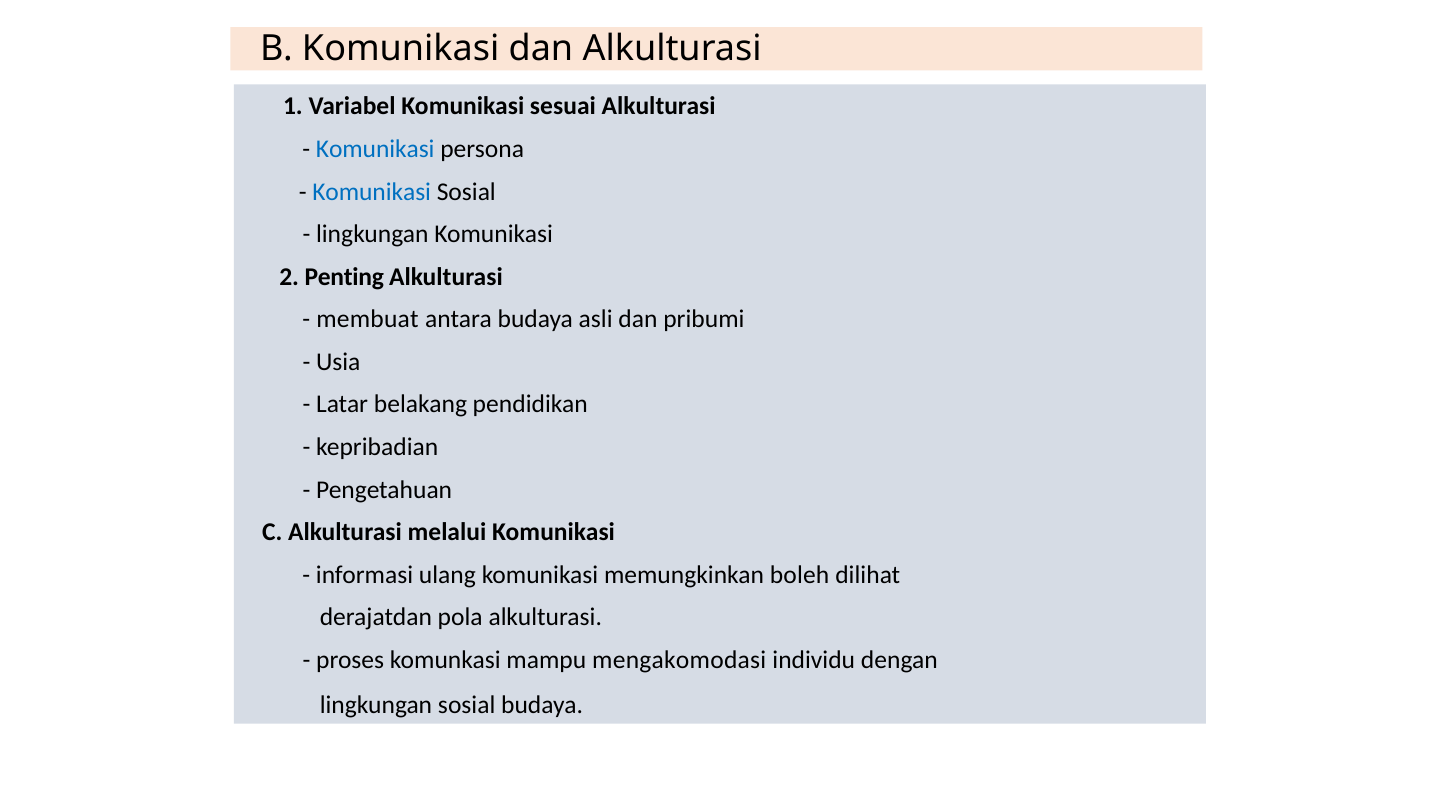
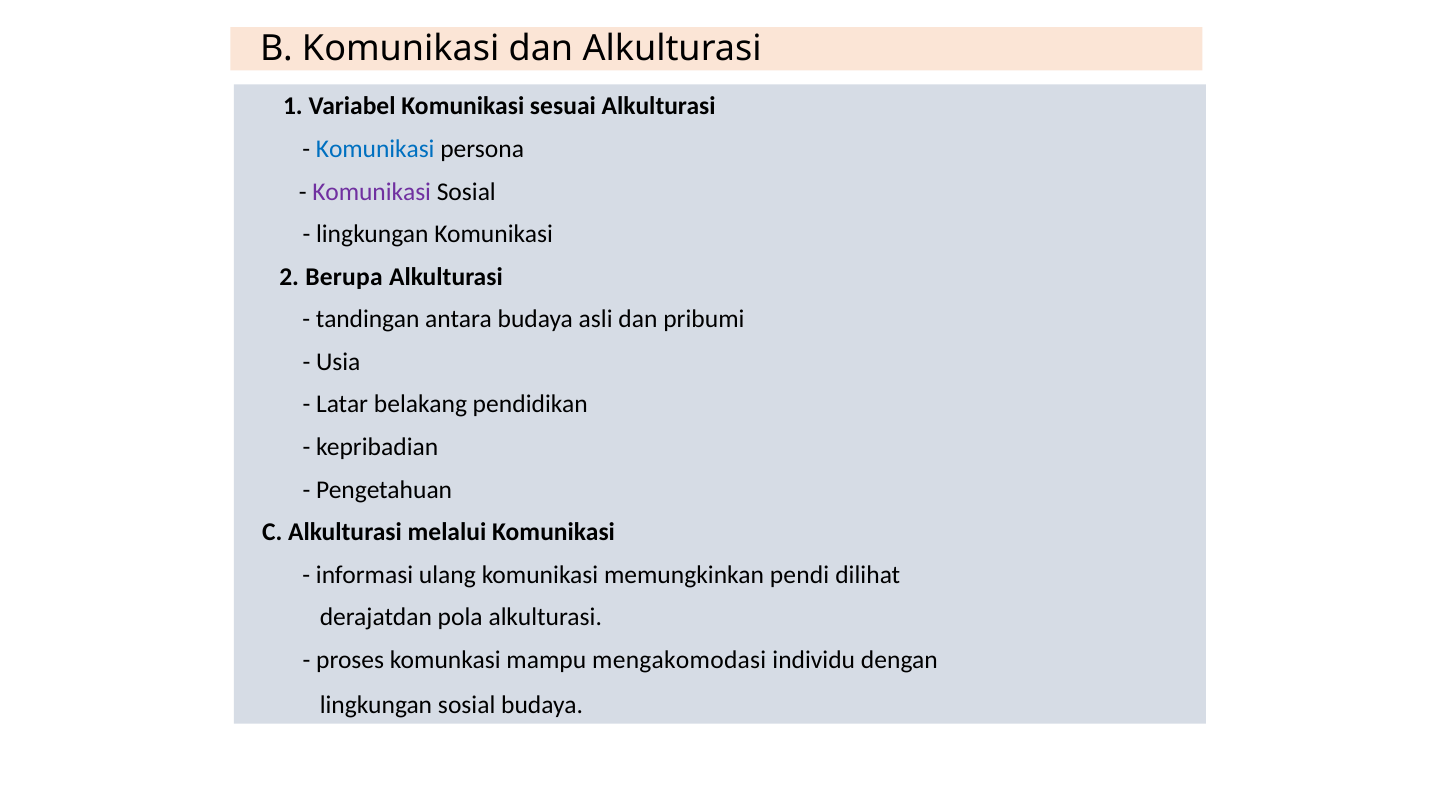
Komunikasi at (372, 192) colour: blue -> purple
Penting: Penting -> Berupa
membuat: membuat -> tandingan
boleh: boleh -> pendi
